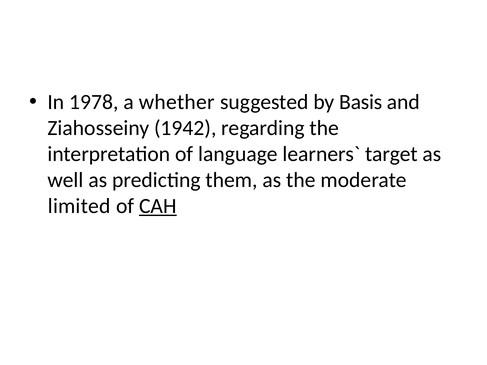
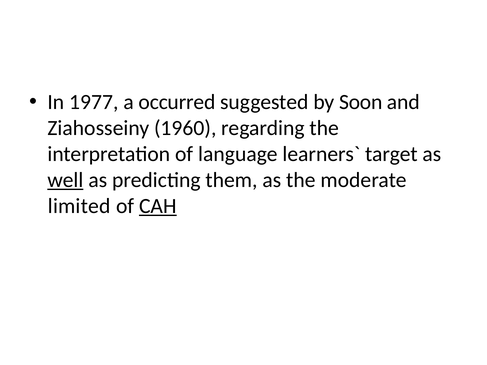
1978: 1978 -> 1977
whether: whether -> occurred
Basis: Basis -> Soon
1942: 1942 -> 1960
well underline: none -> present
